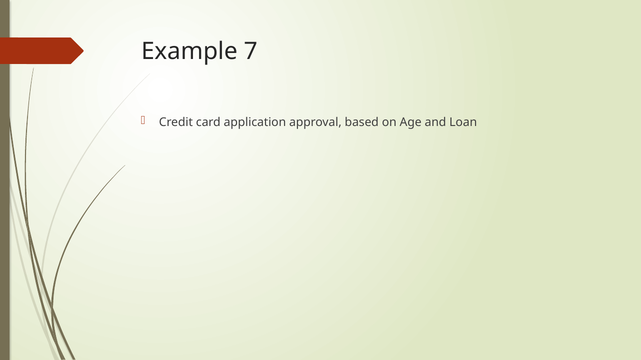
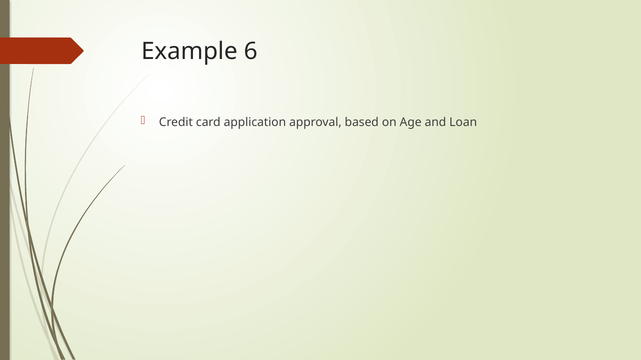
7: 7 -> 6
